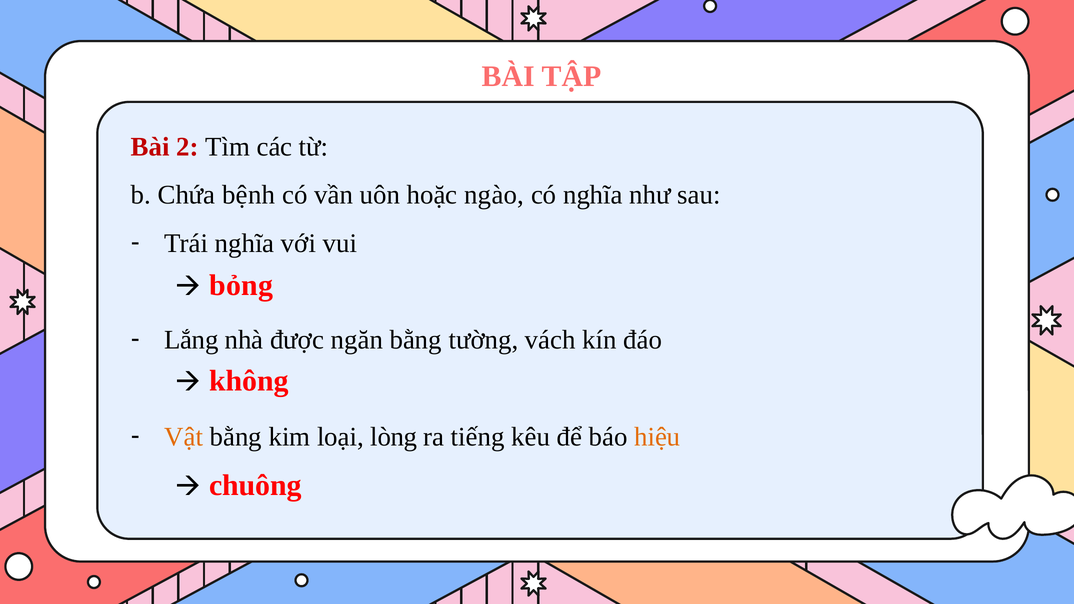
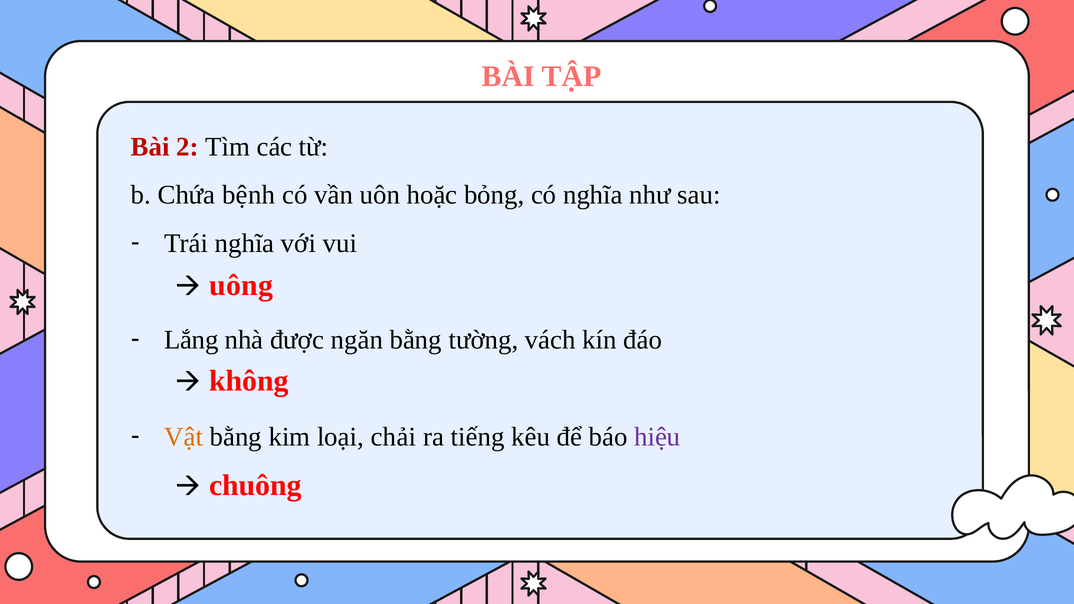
ngào: ngào -> bỏng
bỏng: bỏng -> uông
lòng: lòng -> chải
hiệu colour: orange -> purple
